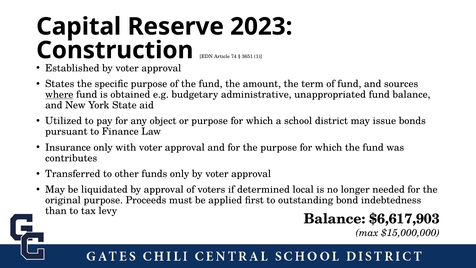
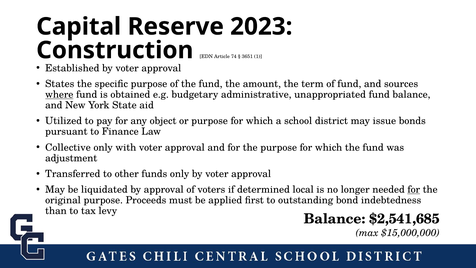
Insurance: Insurance -> Collective
contributes: contributes -> adjustment
for at (414, 189) underline: none -> present
$6,617,903: $6,617,903 -> $2,541,685
